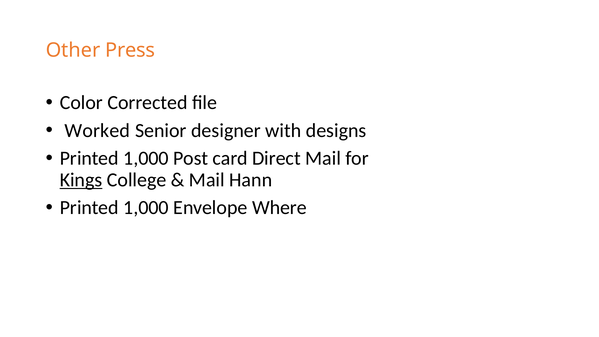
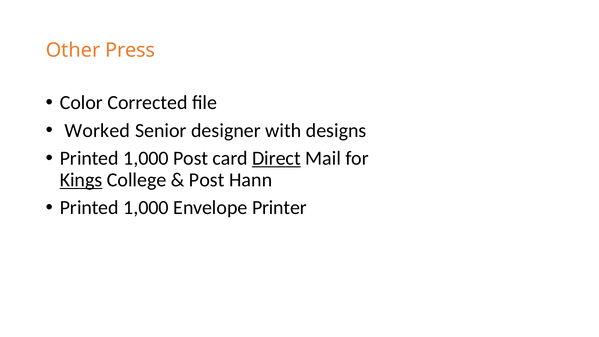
Direct underline: none -> present
Mail at (207, 180): Mail -> Post
Where: Where -> Printer
